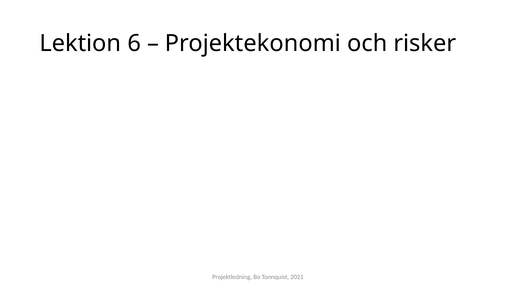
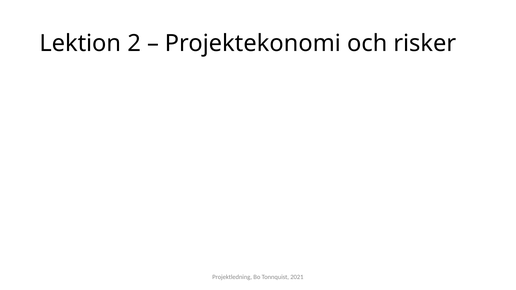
6: 6 -> 2
